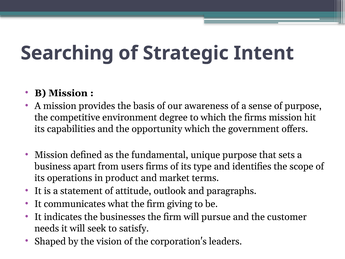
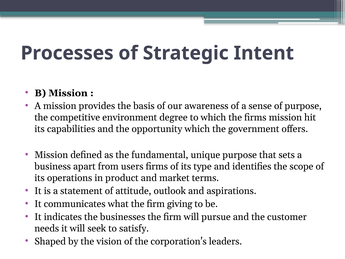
Searching: Searching -> Processes
paragraphs: paragraphs -> aspirations
